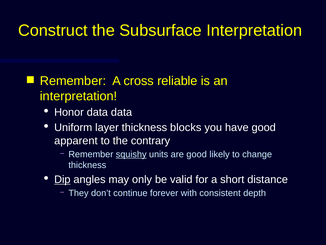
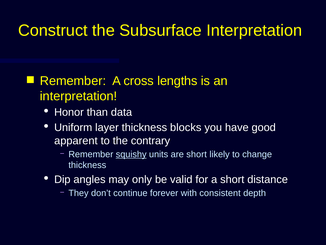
reliable: reliable -> lengths
Honor data: data -> than
are good: good -> short
Dip underline: present -> none
